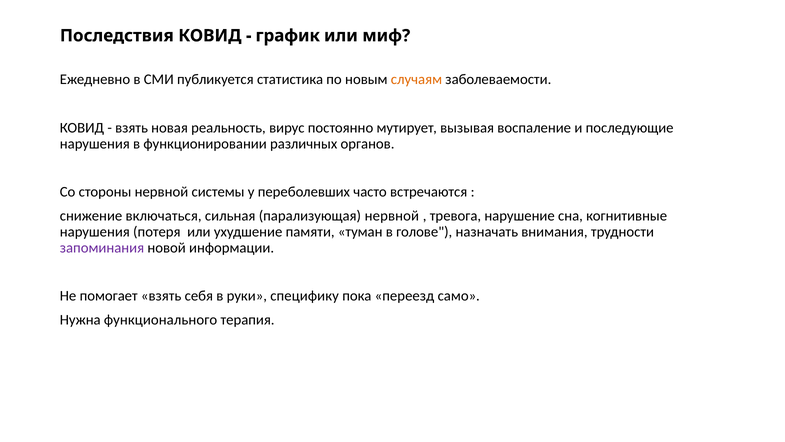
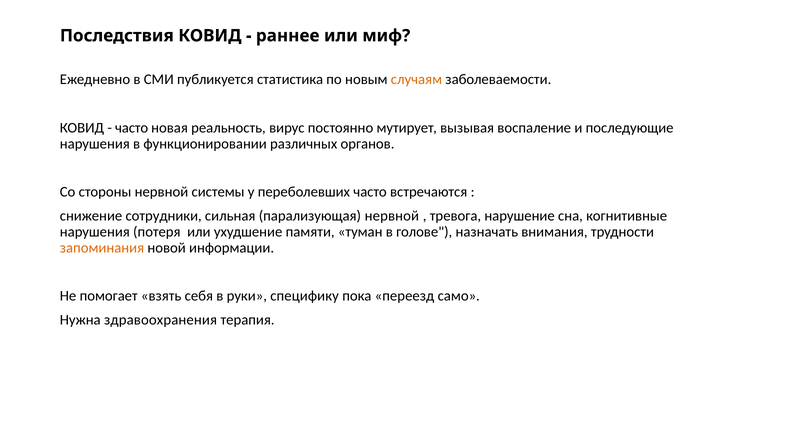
график: график -> раннее
взять at (132, 128): взять -> часто
включаться: включаться -> сотрудники
запоминания colour: purple -> orange
функционального: функционального -> здравоохранения
